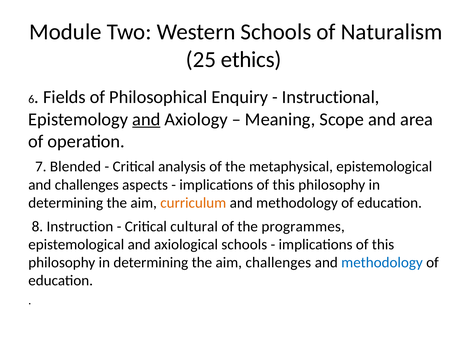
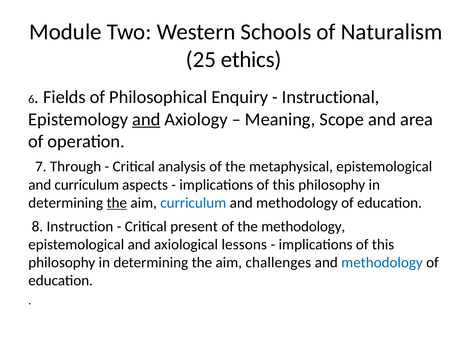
Blended: Blended -> Through
and challenges: challenges -> curriculum
the at (117, 203) underline: none -> present
curriculum at (193, 203) colour: orange -> blue
cultural: cultural -> present
the programmes: programmes -> methodology
axiological schools: schools -> lessons
